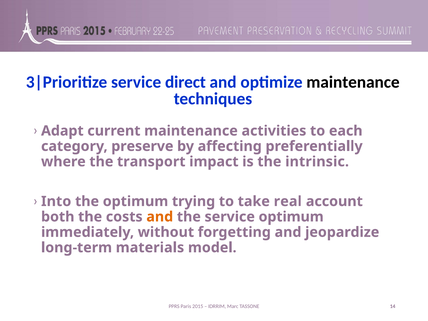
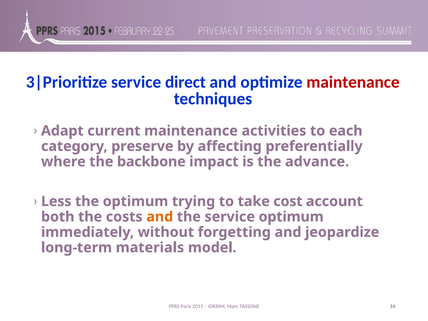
maintenance at (353, 82) colour: black -> red
transport: transport -> backbone
intrinsic: intrinsic -> advance
Into: Into -> Less
real: real -> cost
